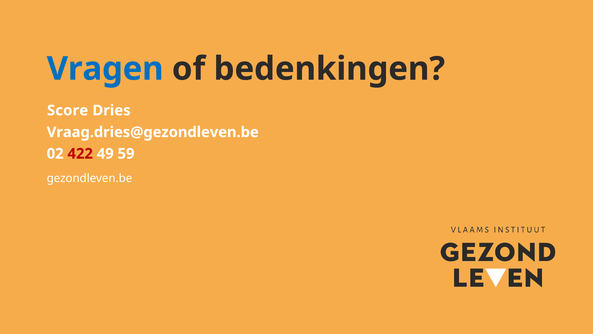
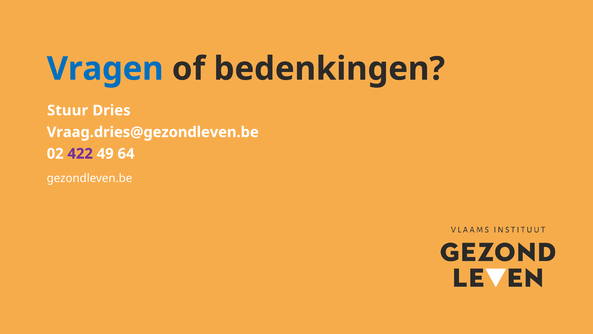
Score: Score -> Stuur
422 colour: red -> purple
59: 59 -> 64
